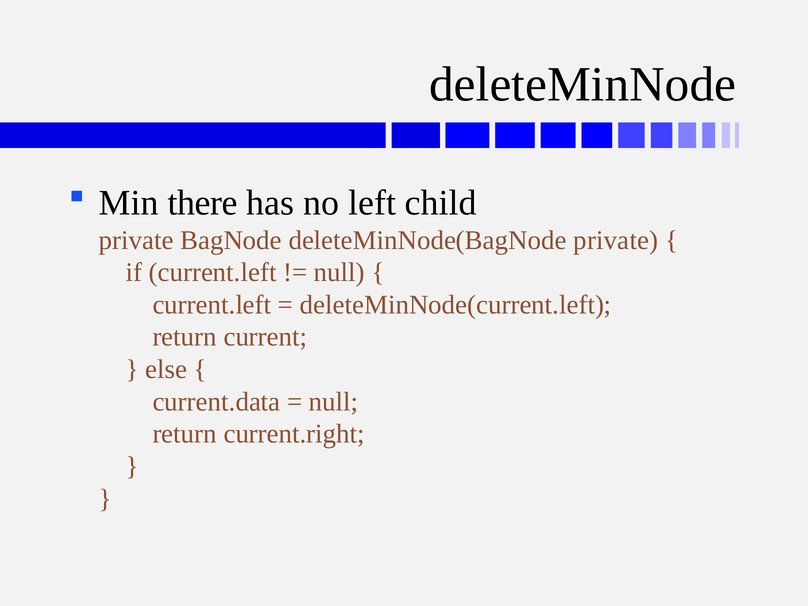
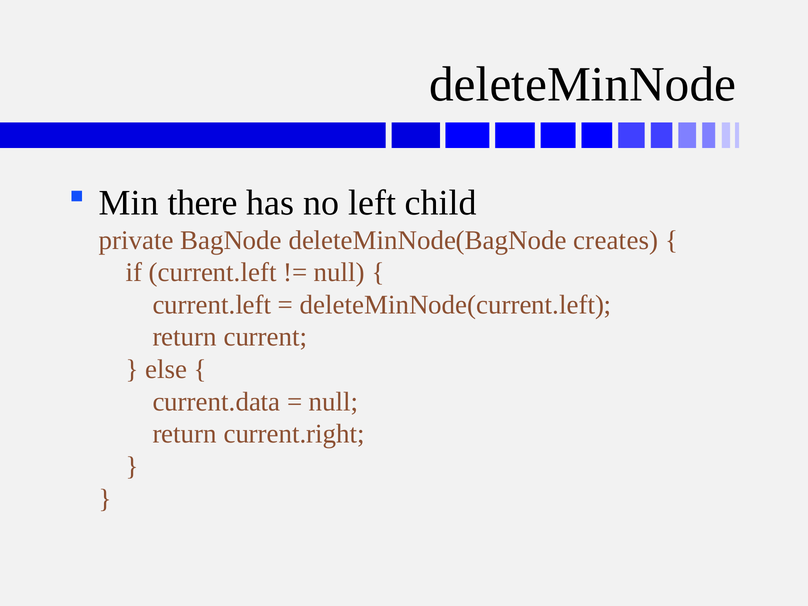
deleteMinNode(BagNode private: private -> creates
